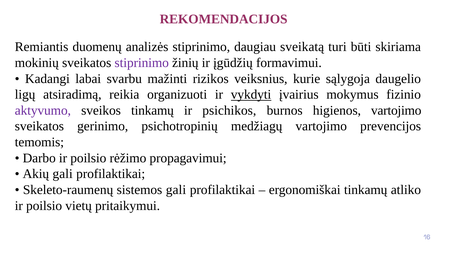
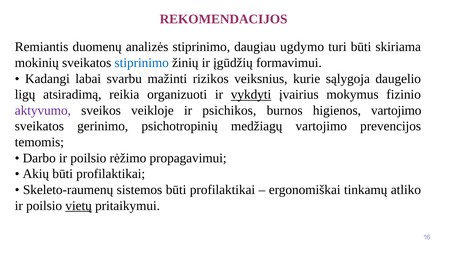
sveikatą: sveikatą -> ugdymo
stiprinimo at (142, 63) colour: purple -> blue
sveikos tinkamų: tinkamų -> veikloje
Akių gali: gali -> būti
sistemos gali: gali -> būti
vietų underline: none -> present
